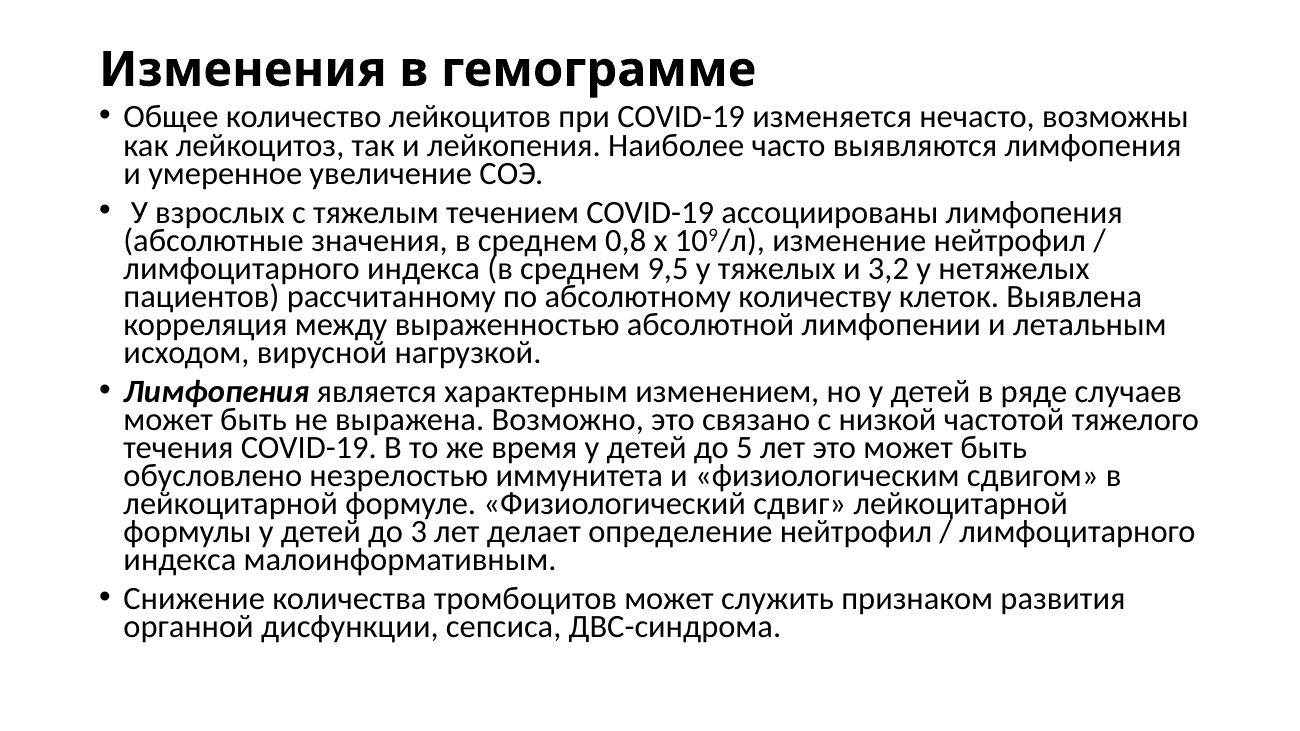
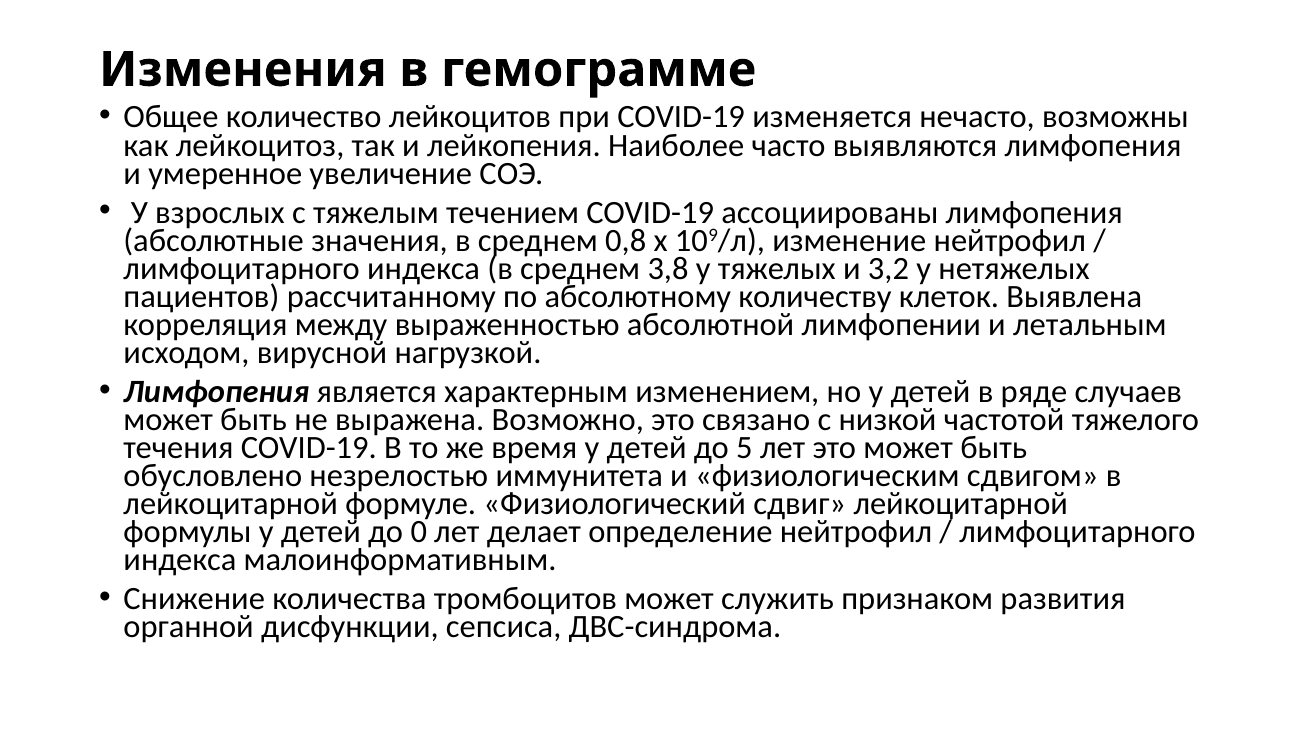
9,5: 9,5 -> 3,8
3: 3 -> 0
